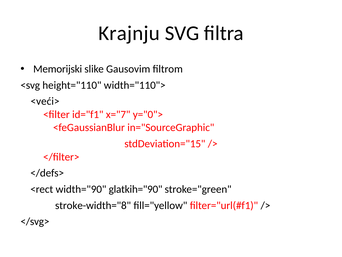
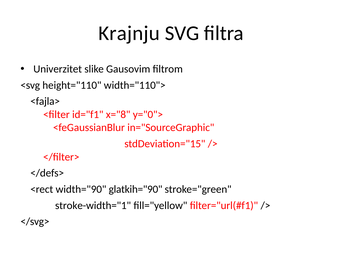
Memorijski: Memorijski -> Univerzitet
<veći>: <veći> -> <fajla>
x="7: x="7 -> x="8
stroke-width="8: stroke-width="8 -> stroke-width="1
